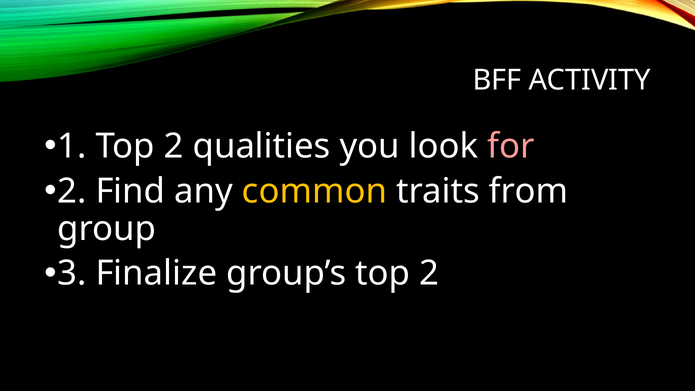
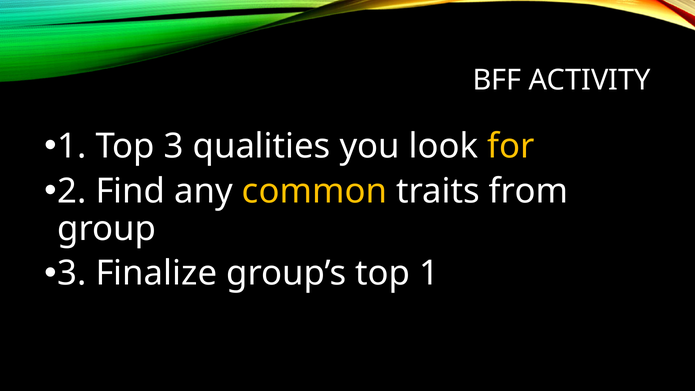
1 Top 2: 2 -> 3
for colour: pink -> yellow
group’s top 2: 2 -> 1
